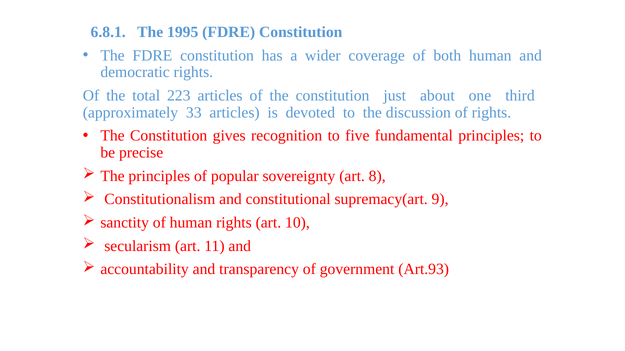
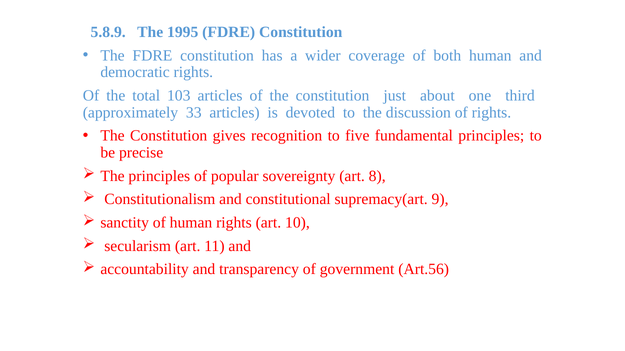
6.8.1: 6.8.1 -> 5.8.9
223: 223 -> 103
Art.93: Art.93 -> Art.56
